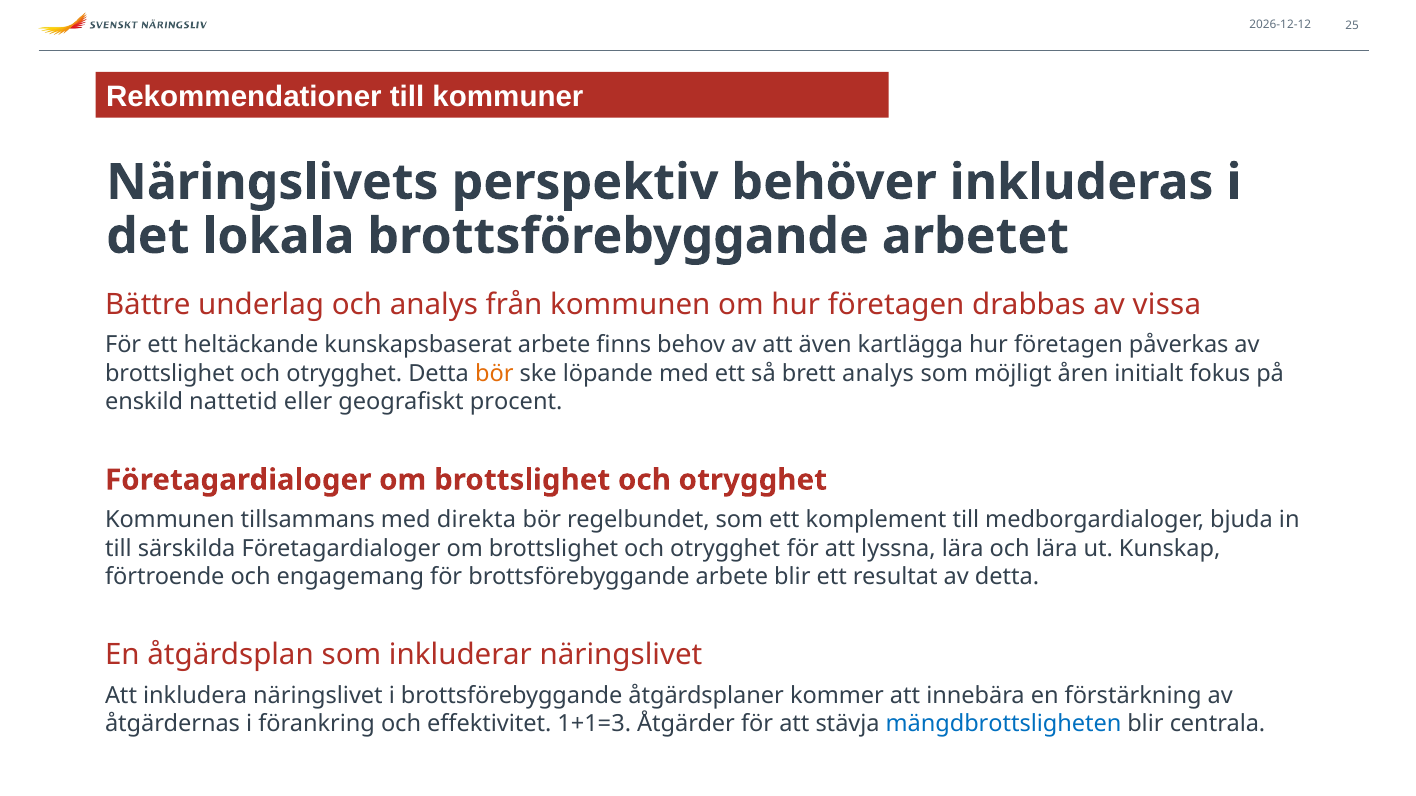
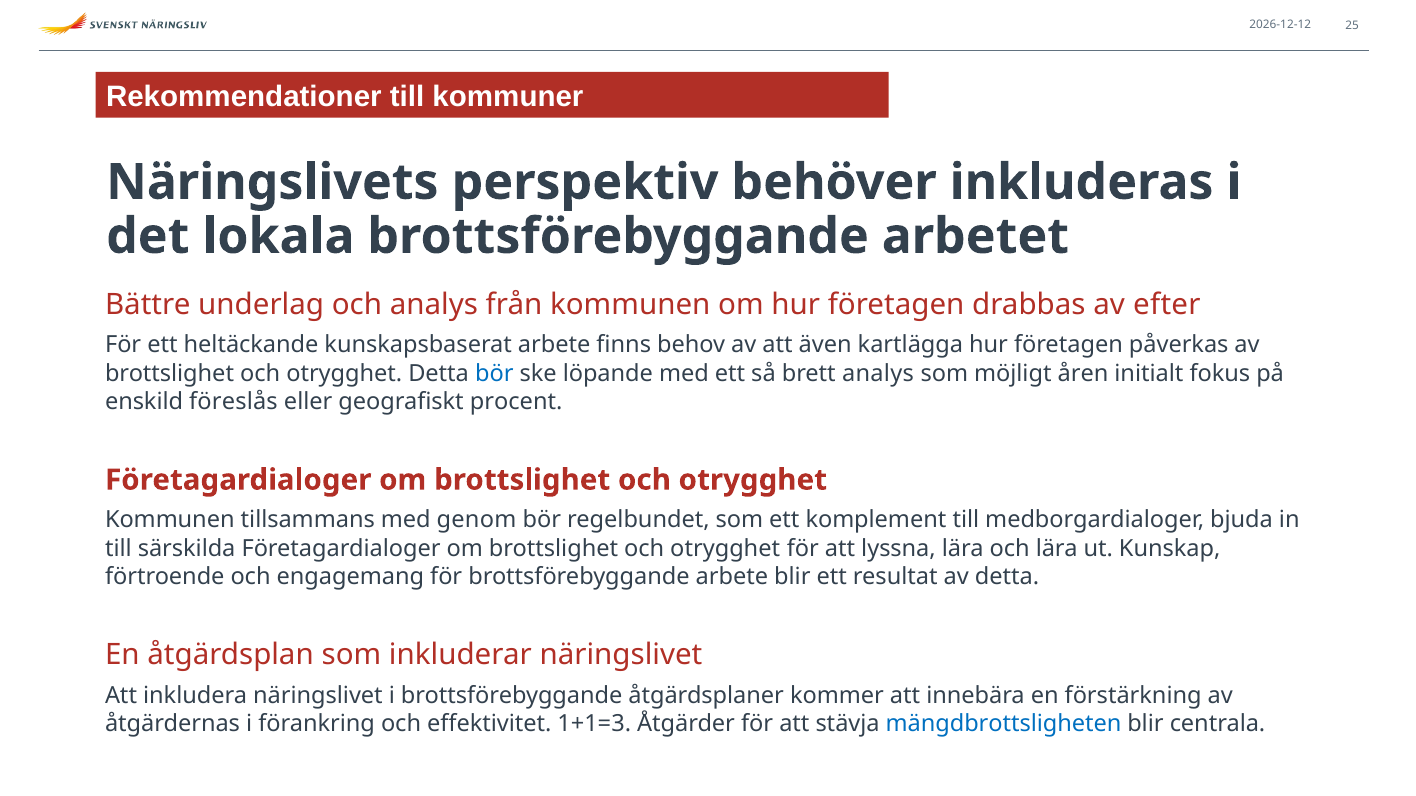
vissa: vissa -> efter
bör at (494, 374) colour: orange -> blue
nattetid: nattetid -> föreslås
direkta: direkta -> genom
